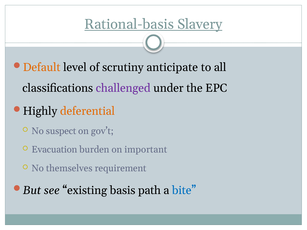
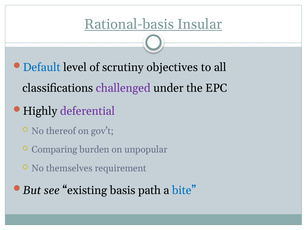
Slavery: Slavery -> Insular
Default colour: orange -> blue
anticipate: anticipate -> objectives
deferential colour: orange -> purple
suspect: suspect -> thereof
Evacuation: Evacuation -> Comparing
important: important -> unpopular
